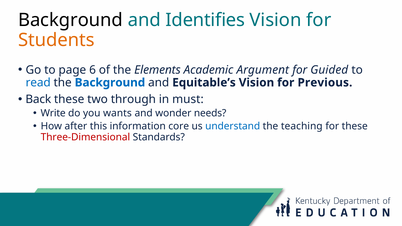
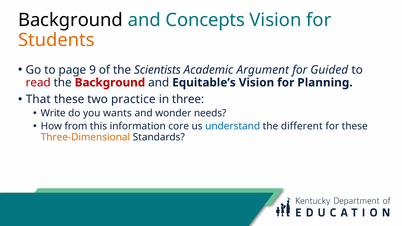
Identifies: Identifies -> Concepts
6: 6 -> 9
Elements: Elements -> Scientists
read colour: blue -> red
Background at (110, 83) colour: blue -> red
Previous: Previous -> Planning
Back: Back -> That
through: through -> practice
must: must -> three
after: after -> from
teaching: teaching -> different
Three-Dimensional colour: red -> orange
